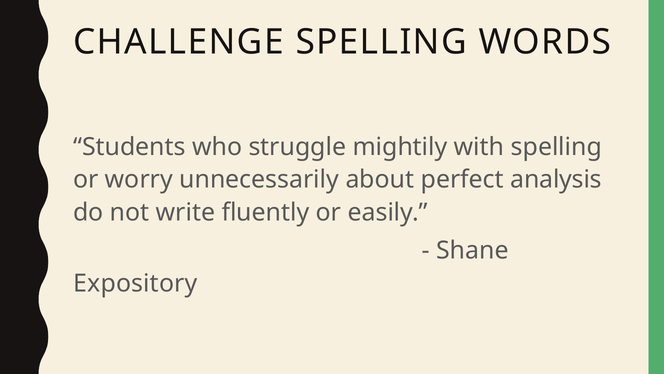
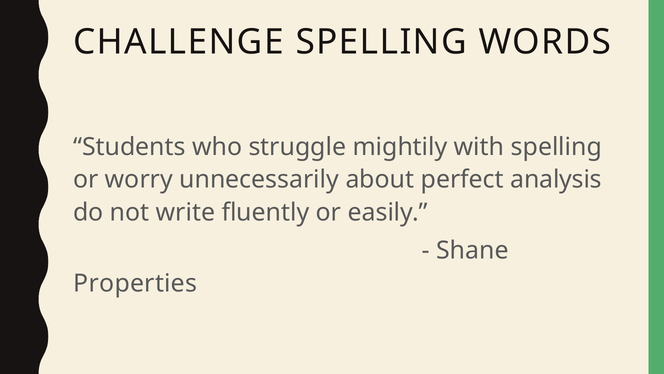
Expository: Expository -> Properties
